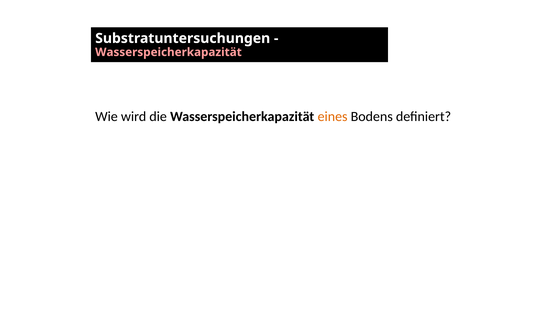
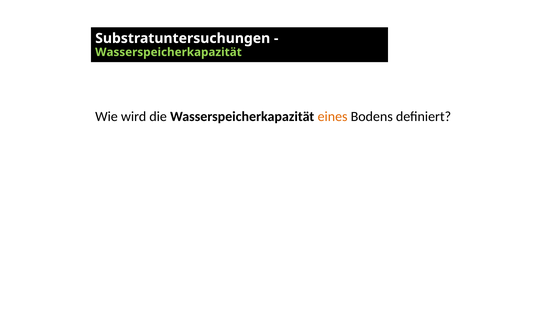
Wasserspeicherkapazität at (168, 52) colour: pink -> light green
